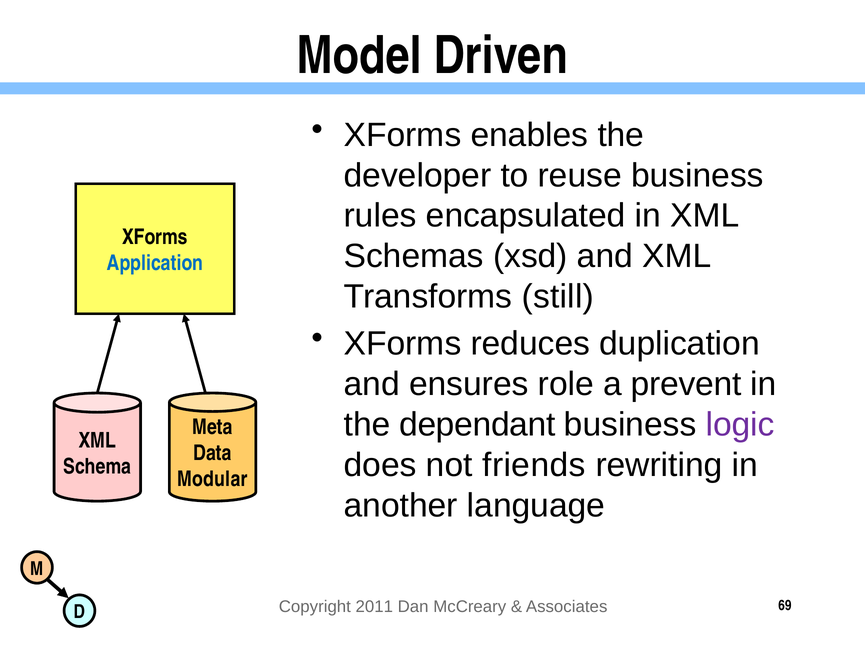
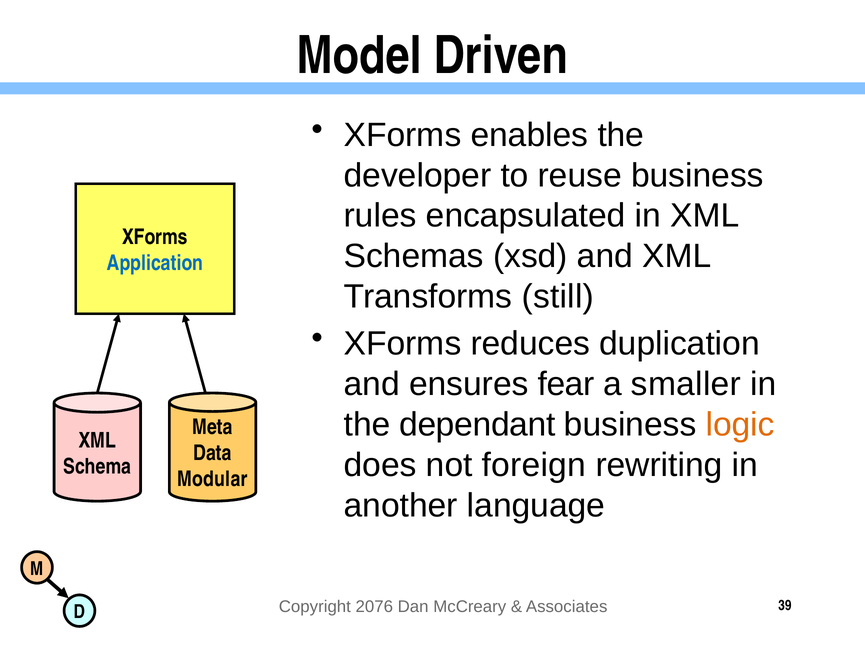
role: role -> fear
prevent: prevent -> smaller
logic colour: purple -> orange
friends: friends -> foreign
2011: 2011 -> 2076
69: 69 -> 39
